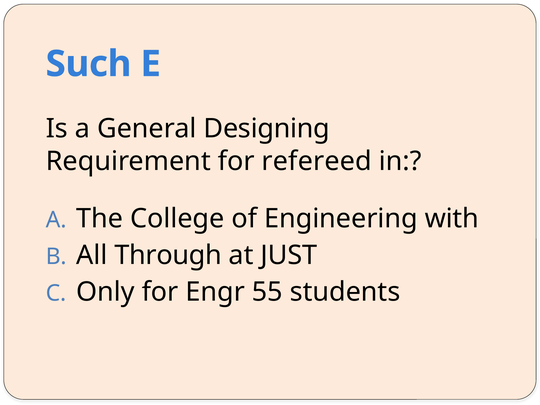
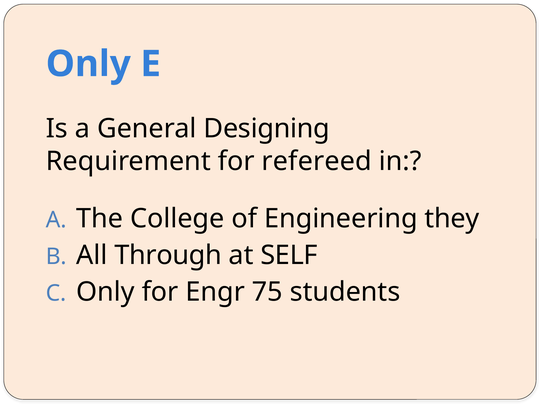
Such at (89, 64): Such -> Only
with: with -> they
JUST: JUST -> SELF
55: 55 -> 75
